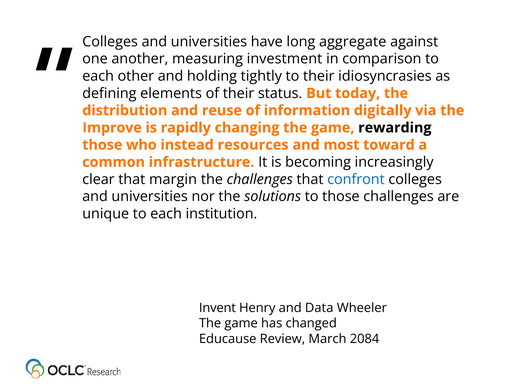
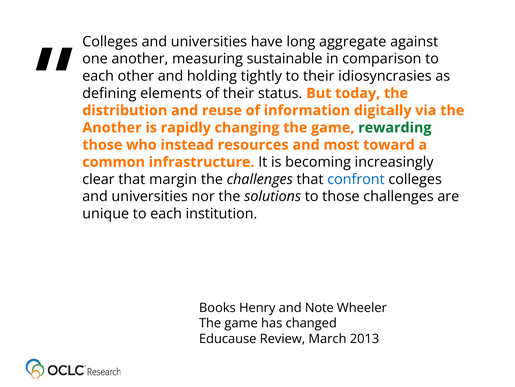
investment: investment -> sustainable
Improve at (112, 127): Improve -> Another
rewarding colour: black -> green
Invent: Invent -> Books
Data: Data -> Note
2084: 2084 -> 2013
